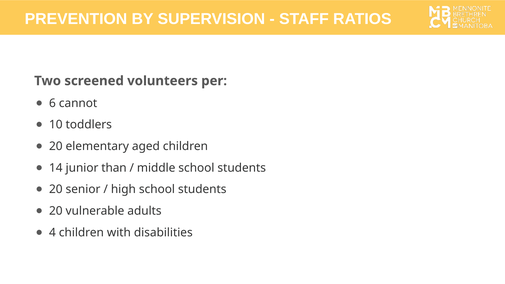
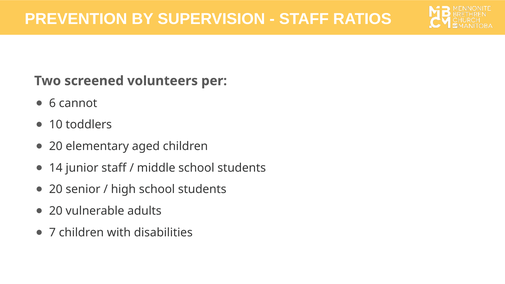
junior than: than -> staff
4: 4 -> 7
